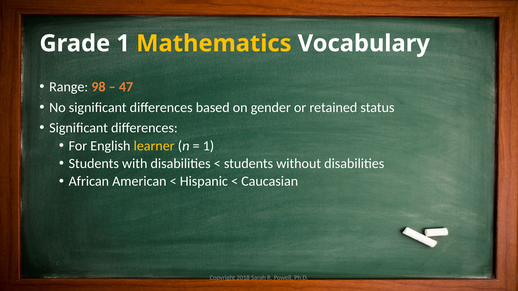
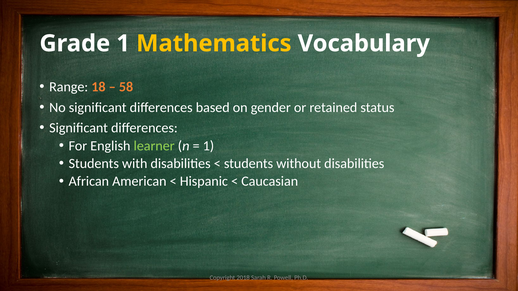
98: 98 -> 18
47: 47 -> 58
learner colour: yellow -> light green
